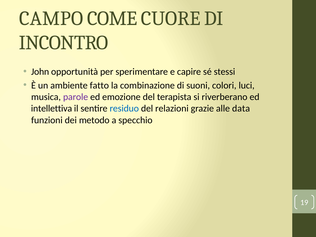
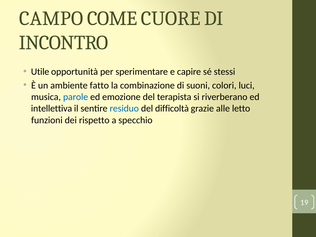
John: John -> Utile
parole colour: purple -> blue
relazioni: relazioni -> difficoltà
data: data -> letto
metodo: metodo -> rispetto
